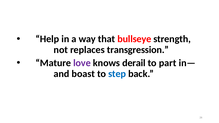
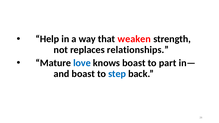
bullseye: bullseye -> weaken
transgression: transgression -> relationships
love colour: purple -> blue
knows derail: derail -> boast
